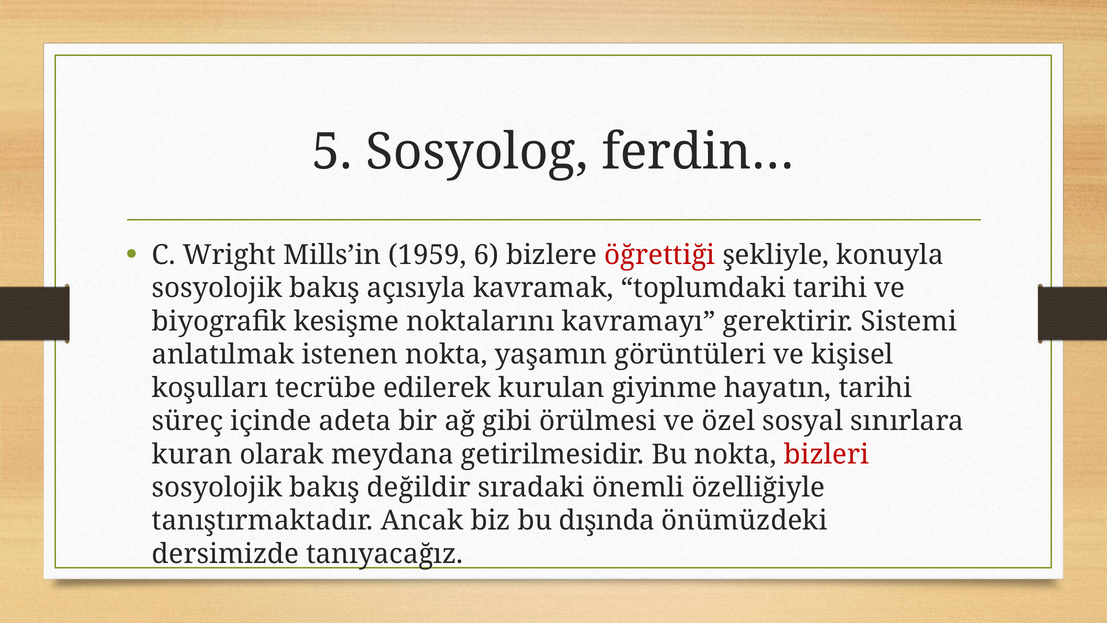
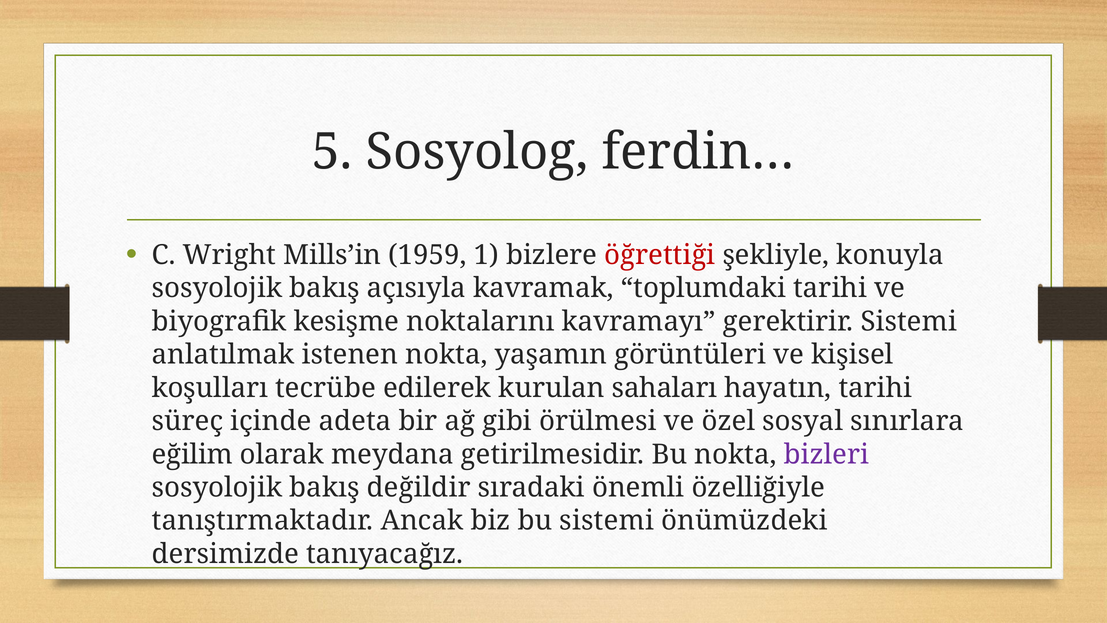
6: 6 -> 1
giyinme: giyinme -> sahaları
kuran: kuran -> eğilim
bizleri colour: red -> purple
bu dışında: dışında -> sistemi
